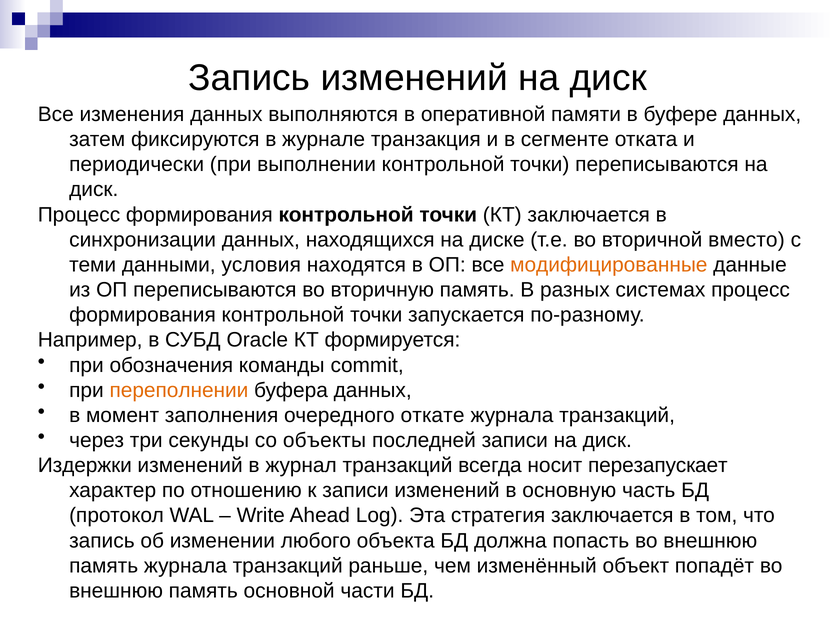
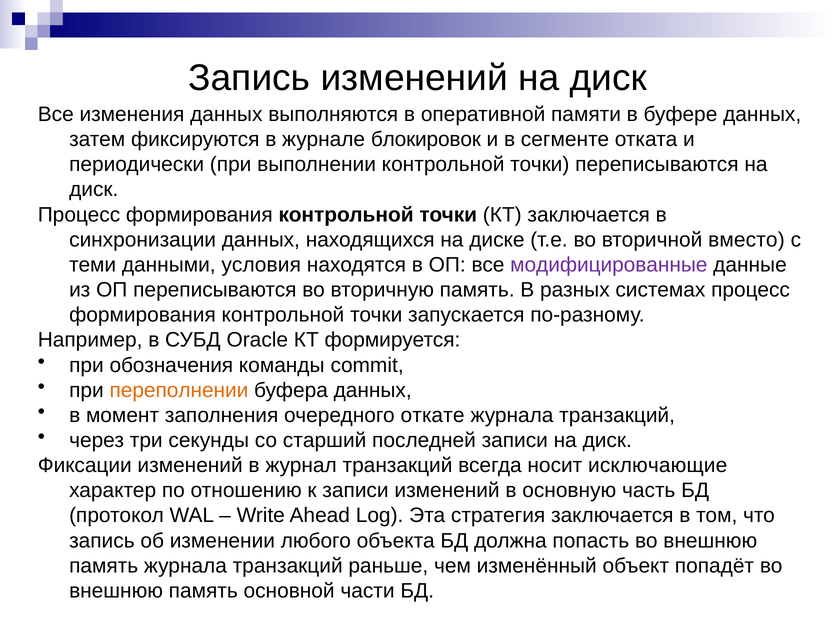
транзакция: транзакция -> блокировок
модифицированные colour: orange -> purple
объекты: объекты -> старший
Издержки: Издержки -> Фиксации
перезапускает: перезапускает -> исключающие
